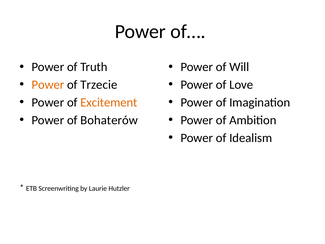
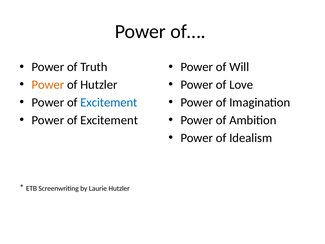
of Trzecie: Trzecie -> Hutzler
Excitement at (109, 102) colour: orange -> blue
Bohaterów at (109, 120): Bohaterów -> Excitement
